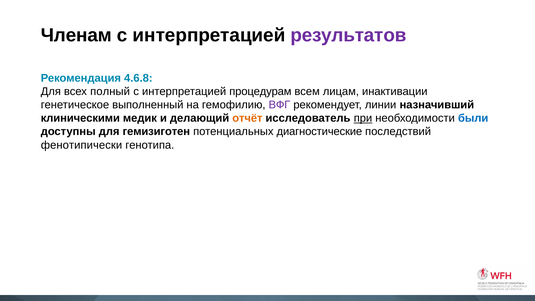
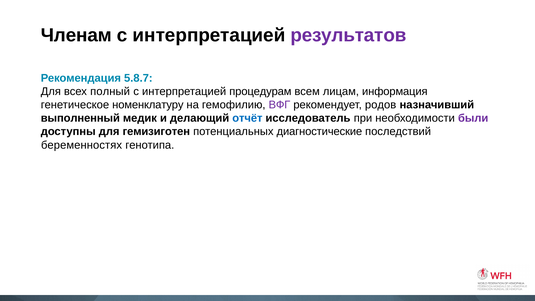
4.6.8: 4.6.8 -> 5.8.7
инактивации: инактивации -> информация
выполненный: выполненный -> номенклатуру
линии: линии -> родов
клиническими: клиническими -> выполненный
отчёт colour: orange -> blue
при underline: present -> none
были colour: blue -> purple
фенотипически: фенотипически -> беременностях
